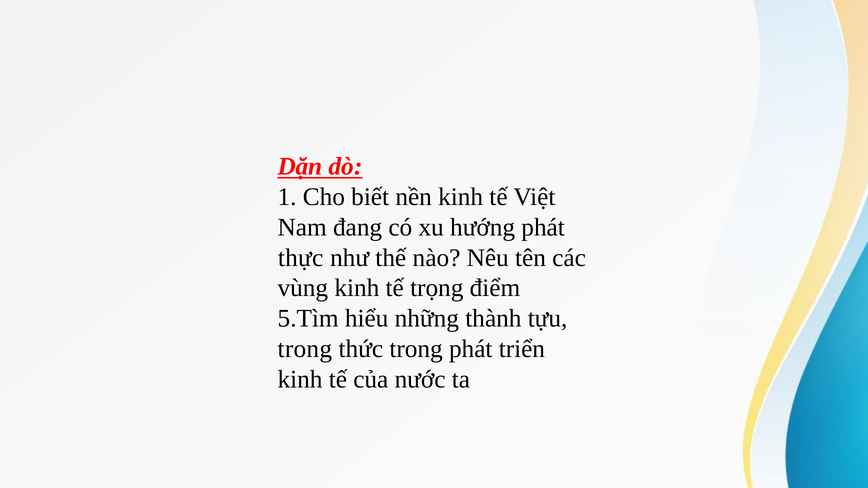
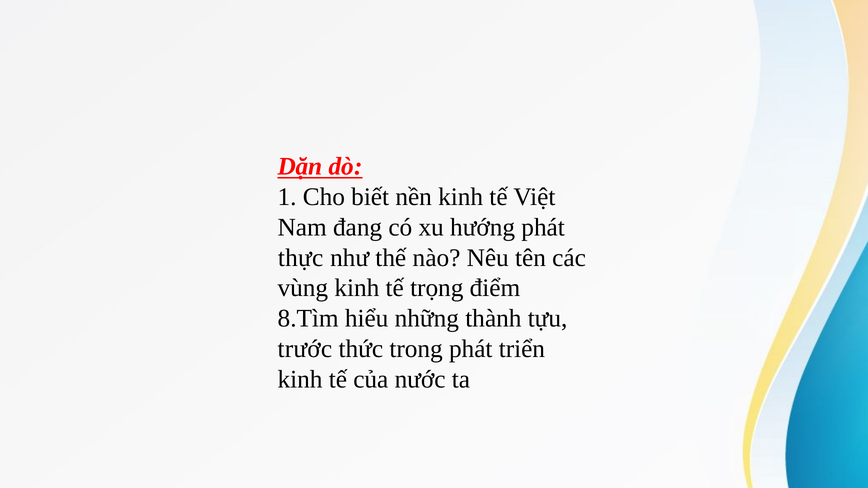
5.Tìm: 5.Tìm -> 8.Tìm
trong at (305, 349): trong -> trước
